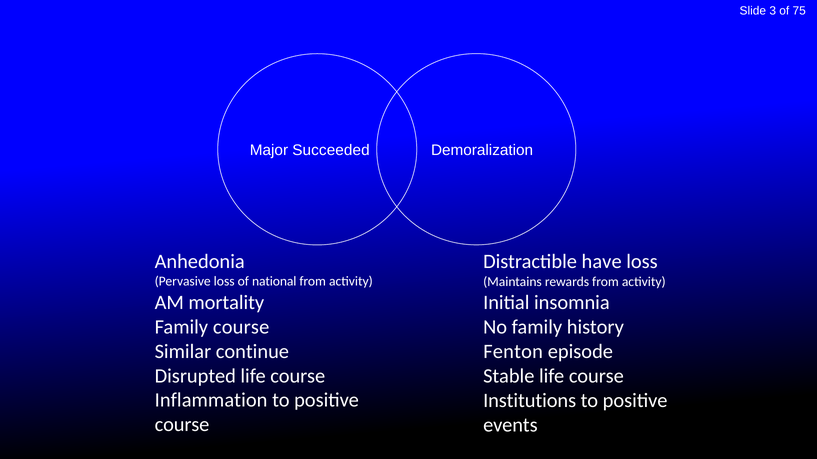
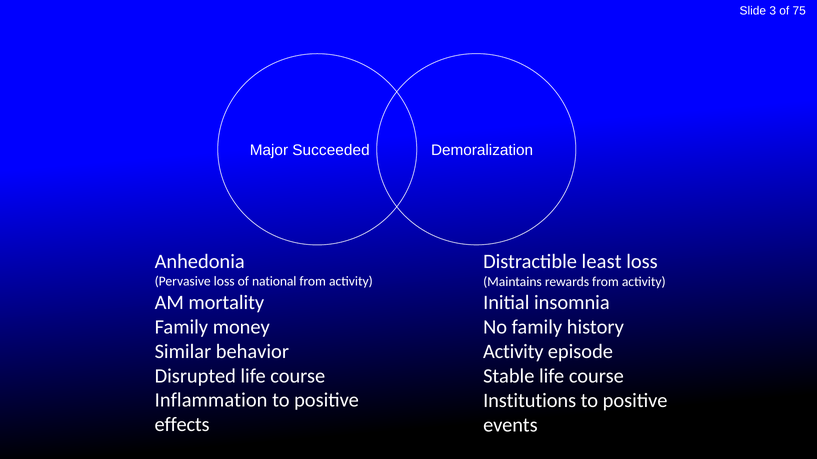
have: have -> least
Family course: course -> money
continue: continue -> behavior
Fenton at (513, 352): Fenton -> Activity
course at (182, 425): course -> effects
